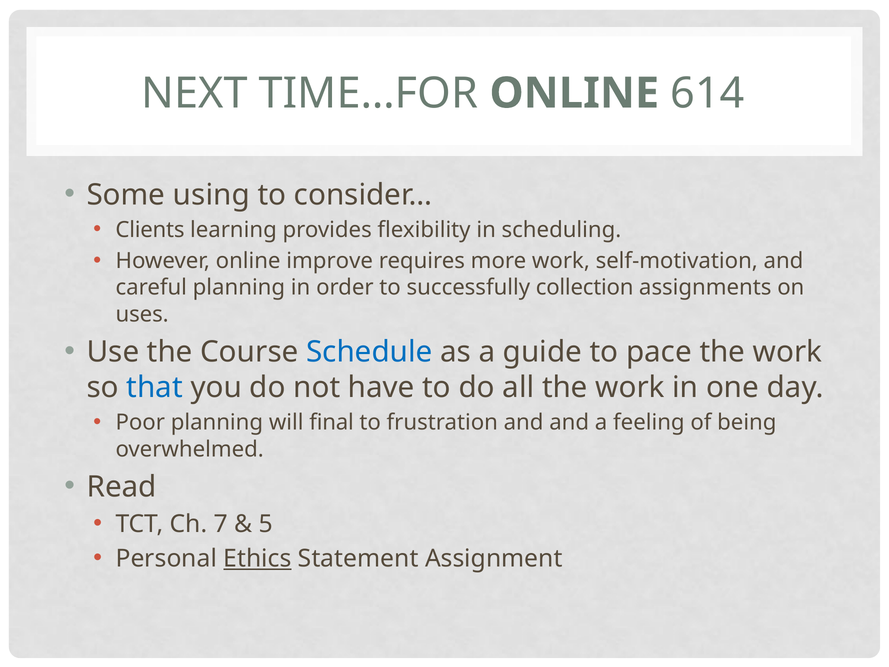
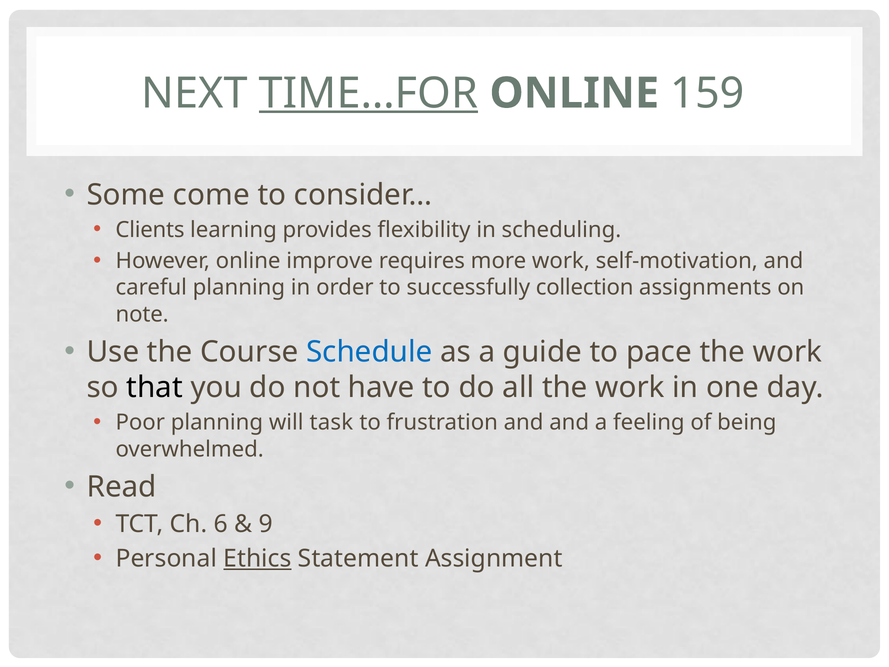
TIME…FOR underline: none -> present
614: 614 -> 159
using: using -> come
uses: uses -> note
that colour: blue -> black
final: final -> task
7: 7 -> 6
5: 5 -> 9
